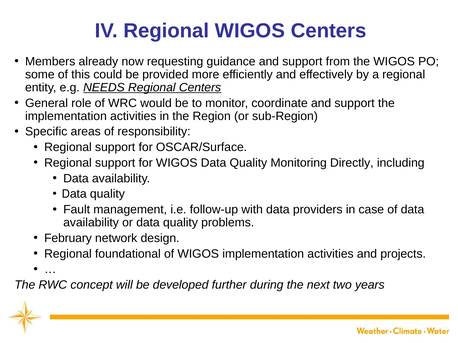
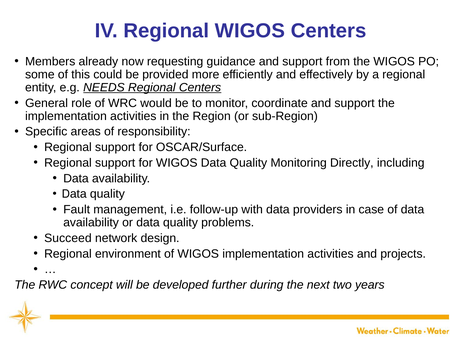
February: February -> Succeed
foundational: foundational -> environment
